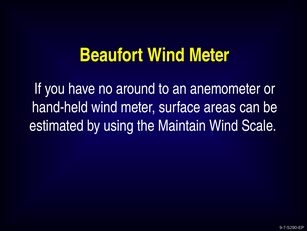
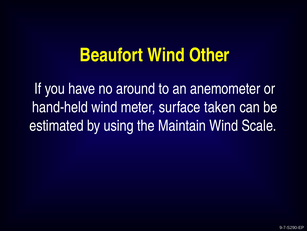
Beaufort Wind Meter: Meter -> Other
areas: areas -> taken
